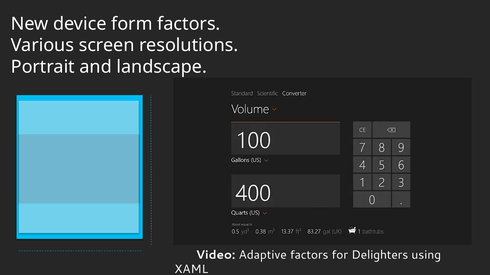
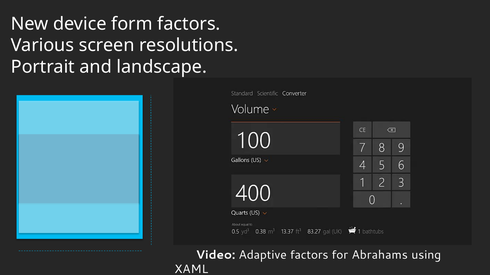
Delighters: Delighters -> Abrahams
